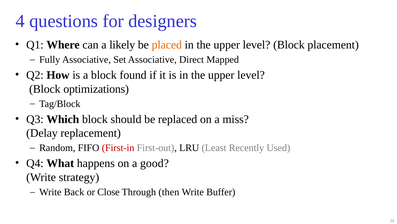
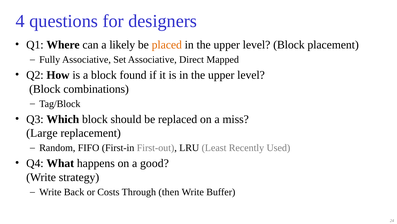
optimizations: optimizations -> combinations
Delay: Delay -> Large
First-in colour: red -> black
Close: Close -> Costs
